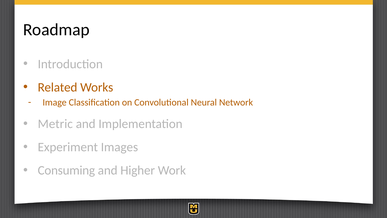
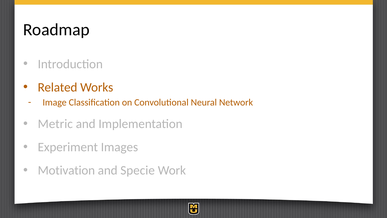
Consuming: Consuming -> Motivation
Higher: Higher -> Specie
